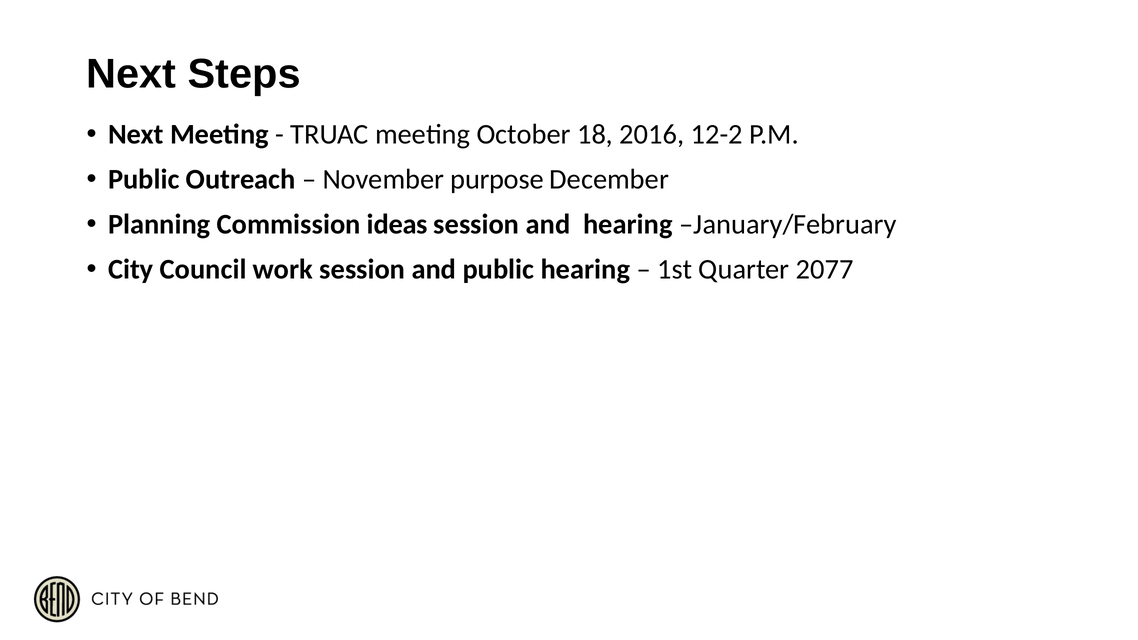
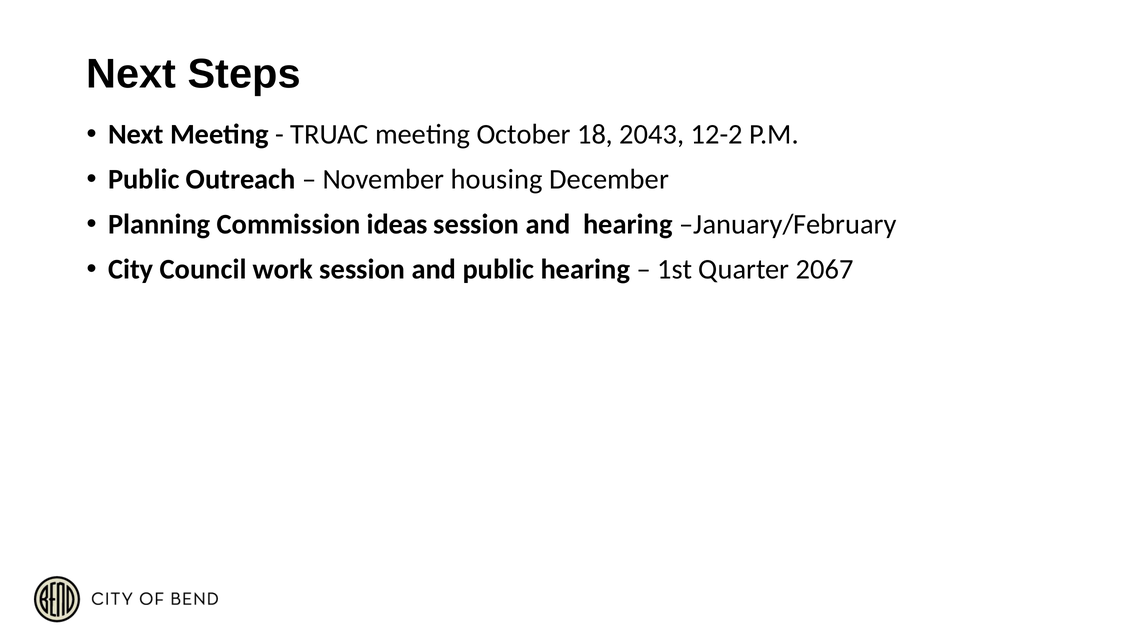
2016: 2016 -> 2043
purpose: purpose -> housing
2077: 2077 -> 2067
